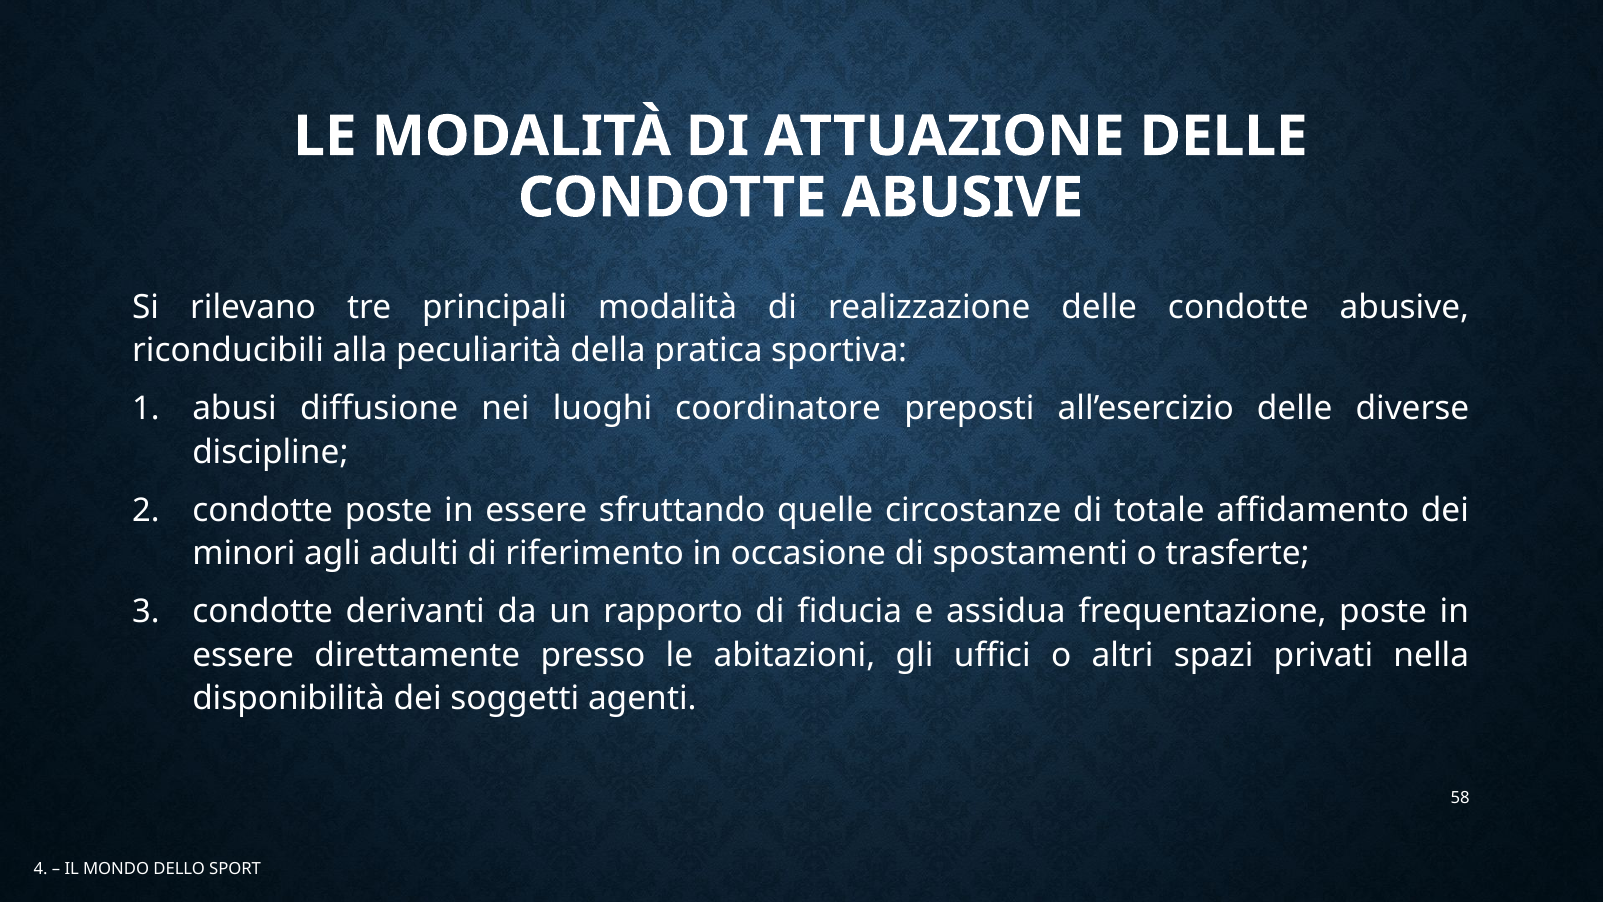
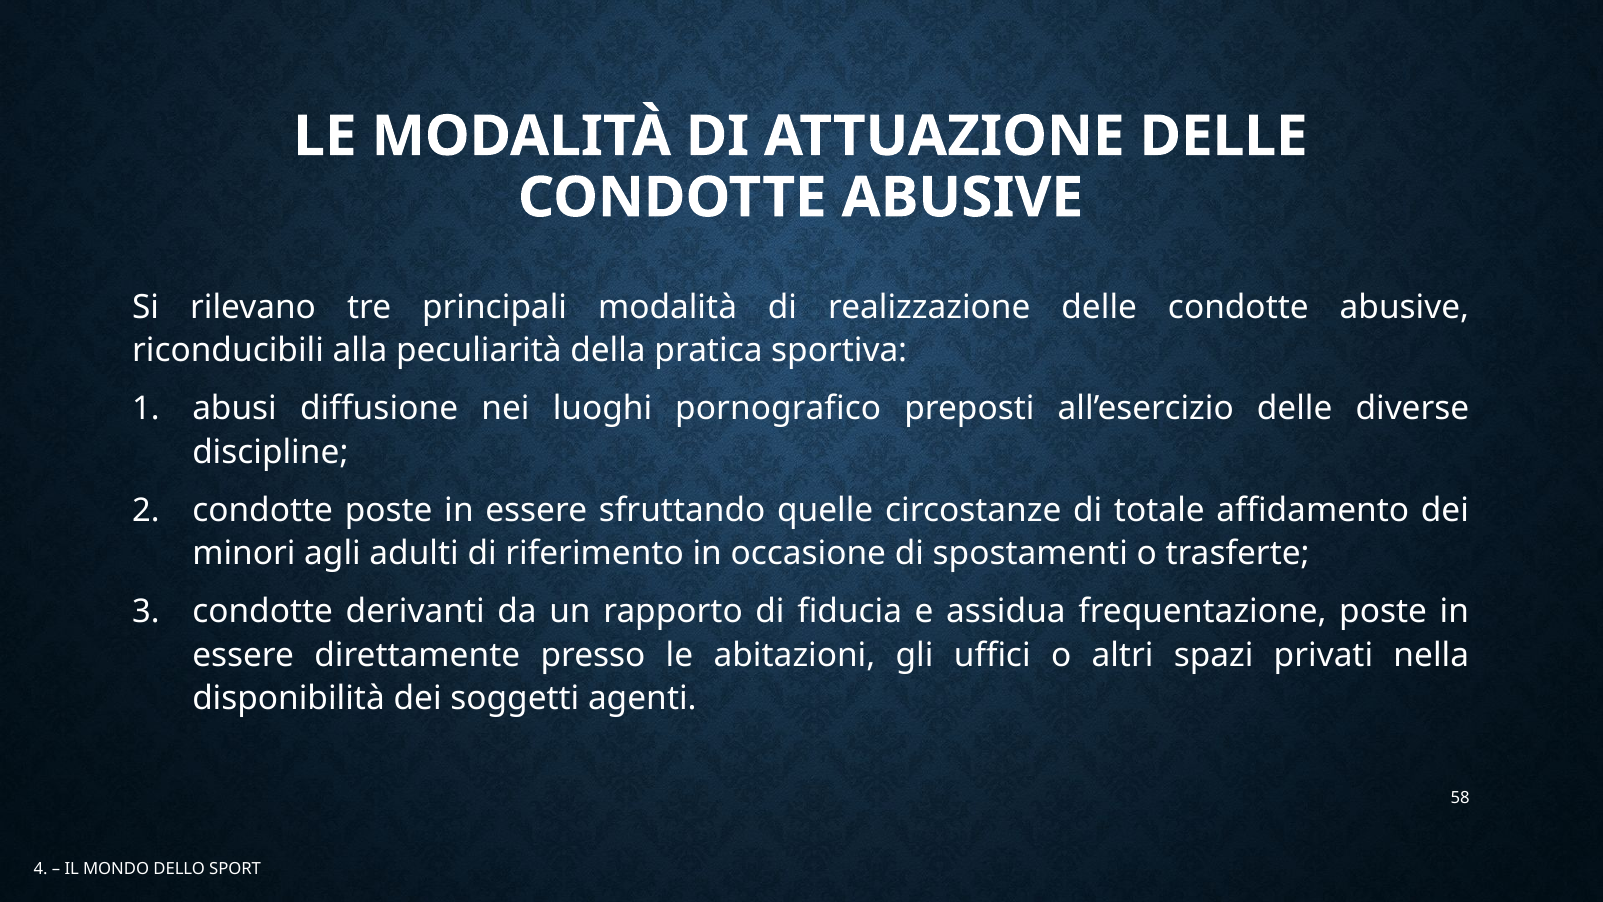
coordinatore: coordinatore -> pornografico
